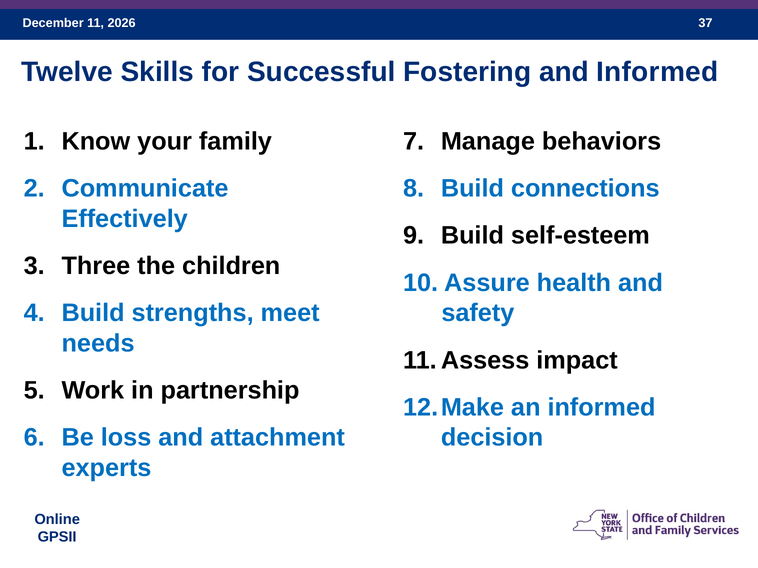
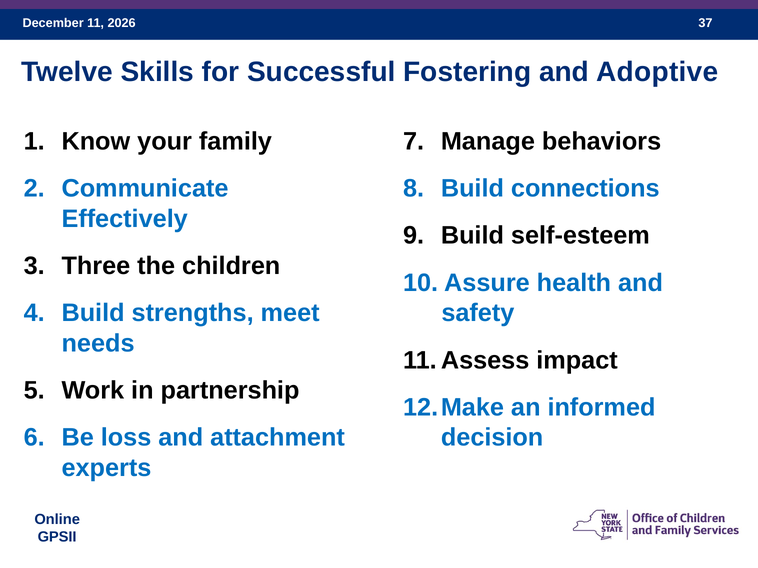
and Informed: Informed -> Adoptive
